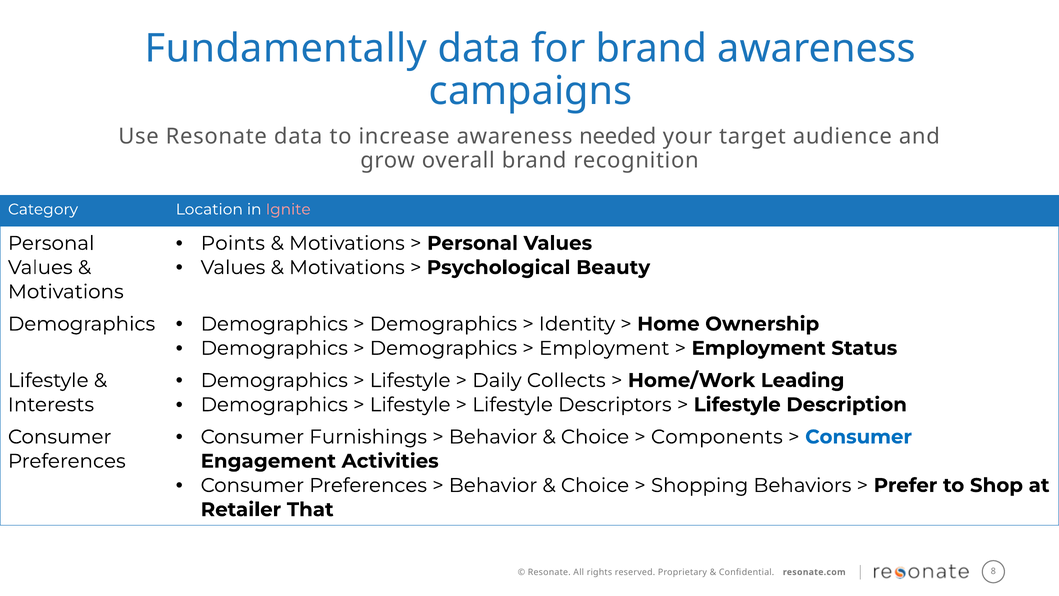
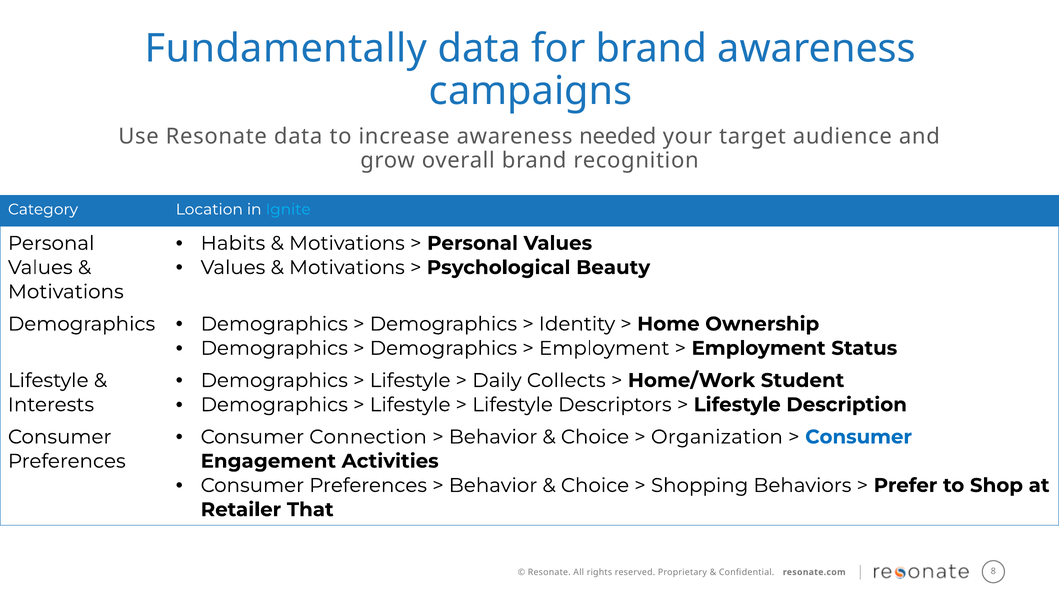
Ignite colour: pink -> light blue
Points: Points -> Habits
Leading: Leading -> Student
Furnishings: Furnishings -> Connection
Components: Components -> Organization
